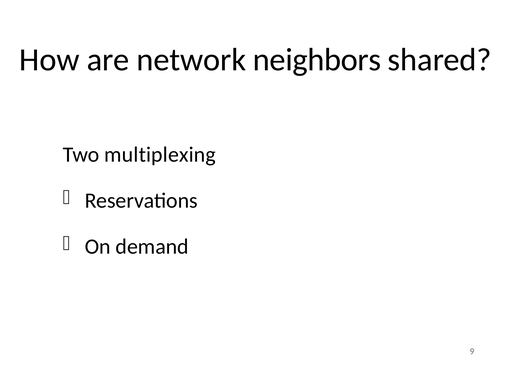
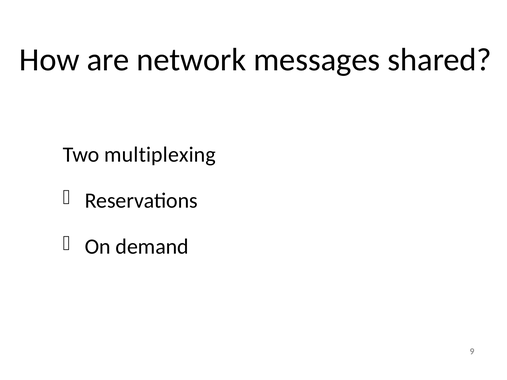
neighbors: neighbors -> messages
